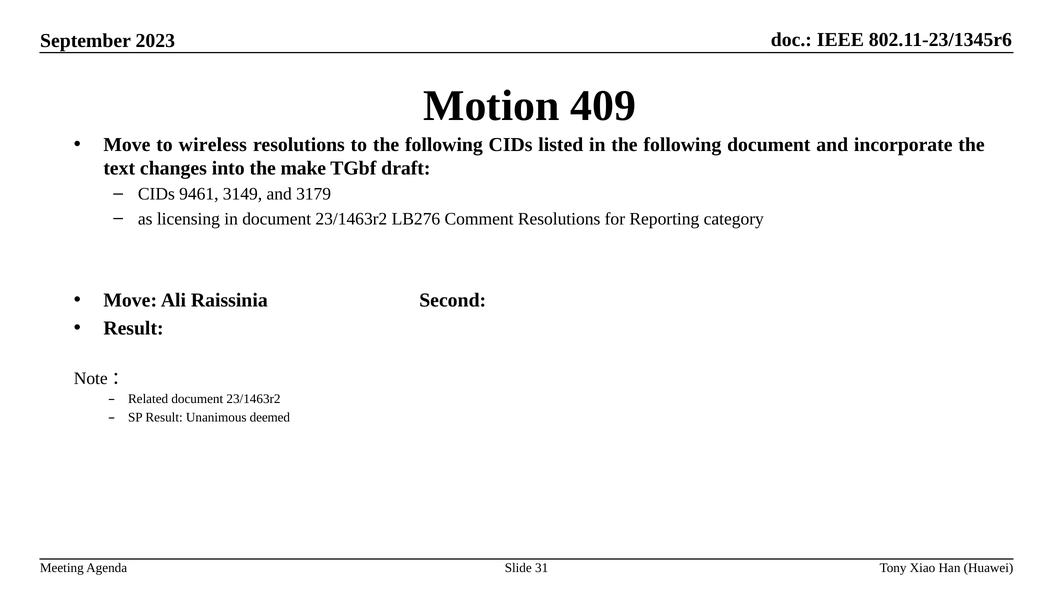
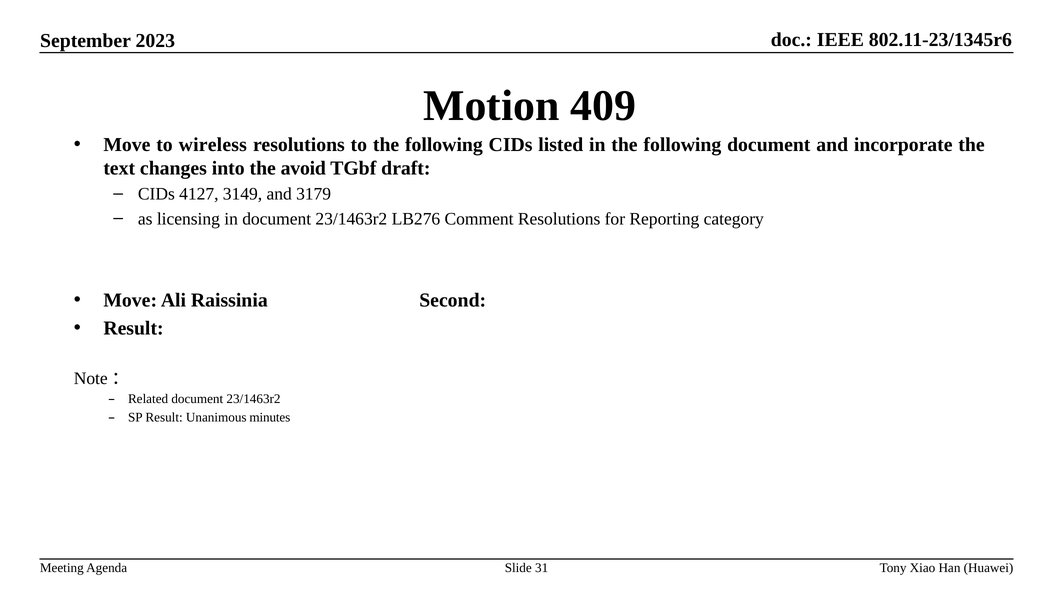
make: make -> avoid
9461: 9461 -> 4127
deemed: deemed -> minutes
